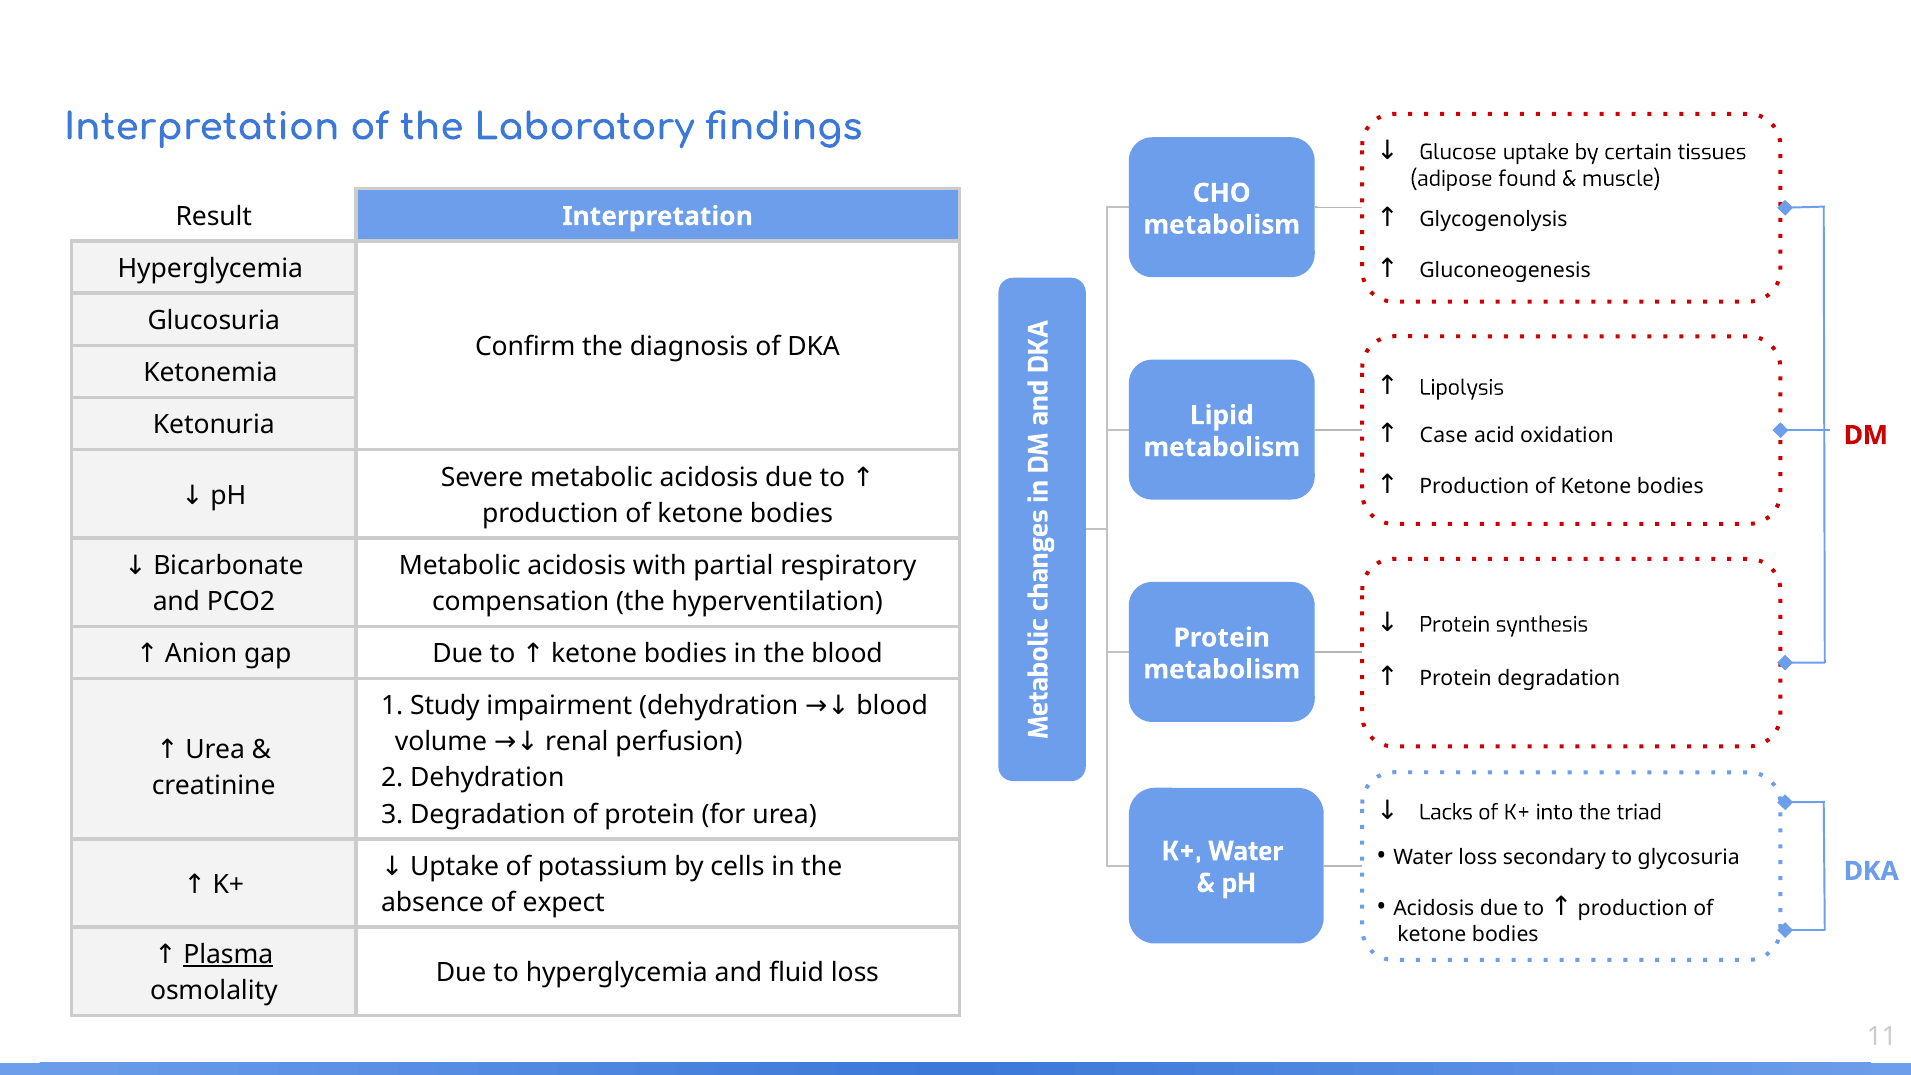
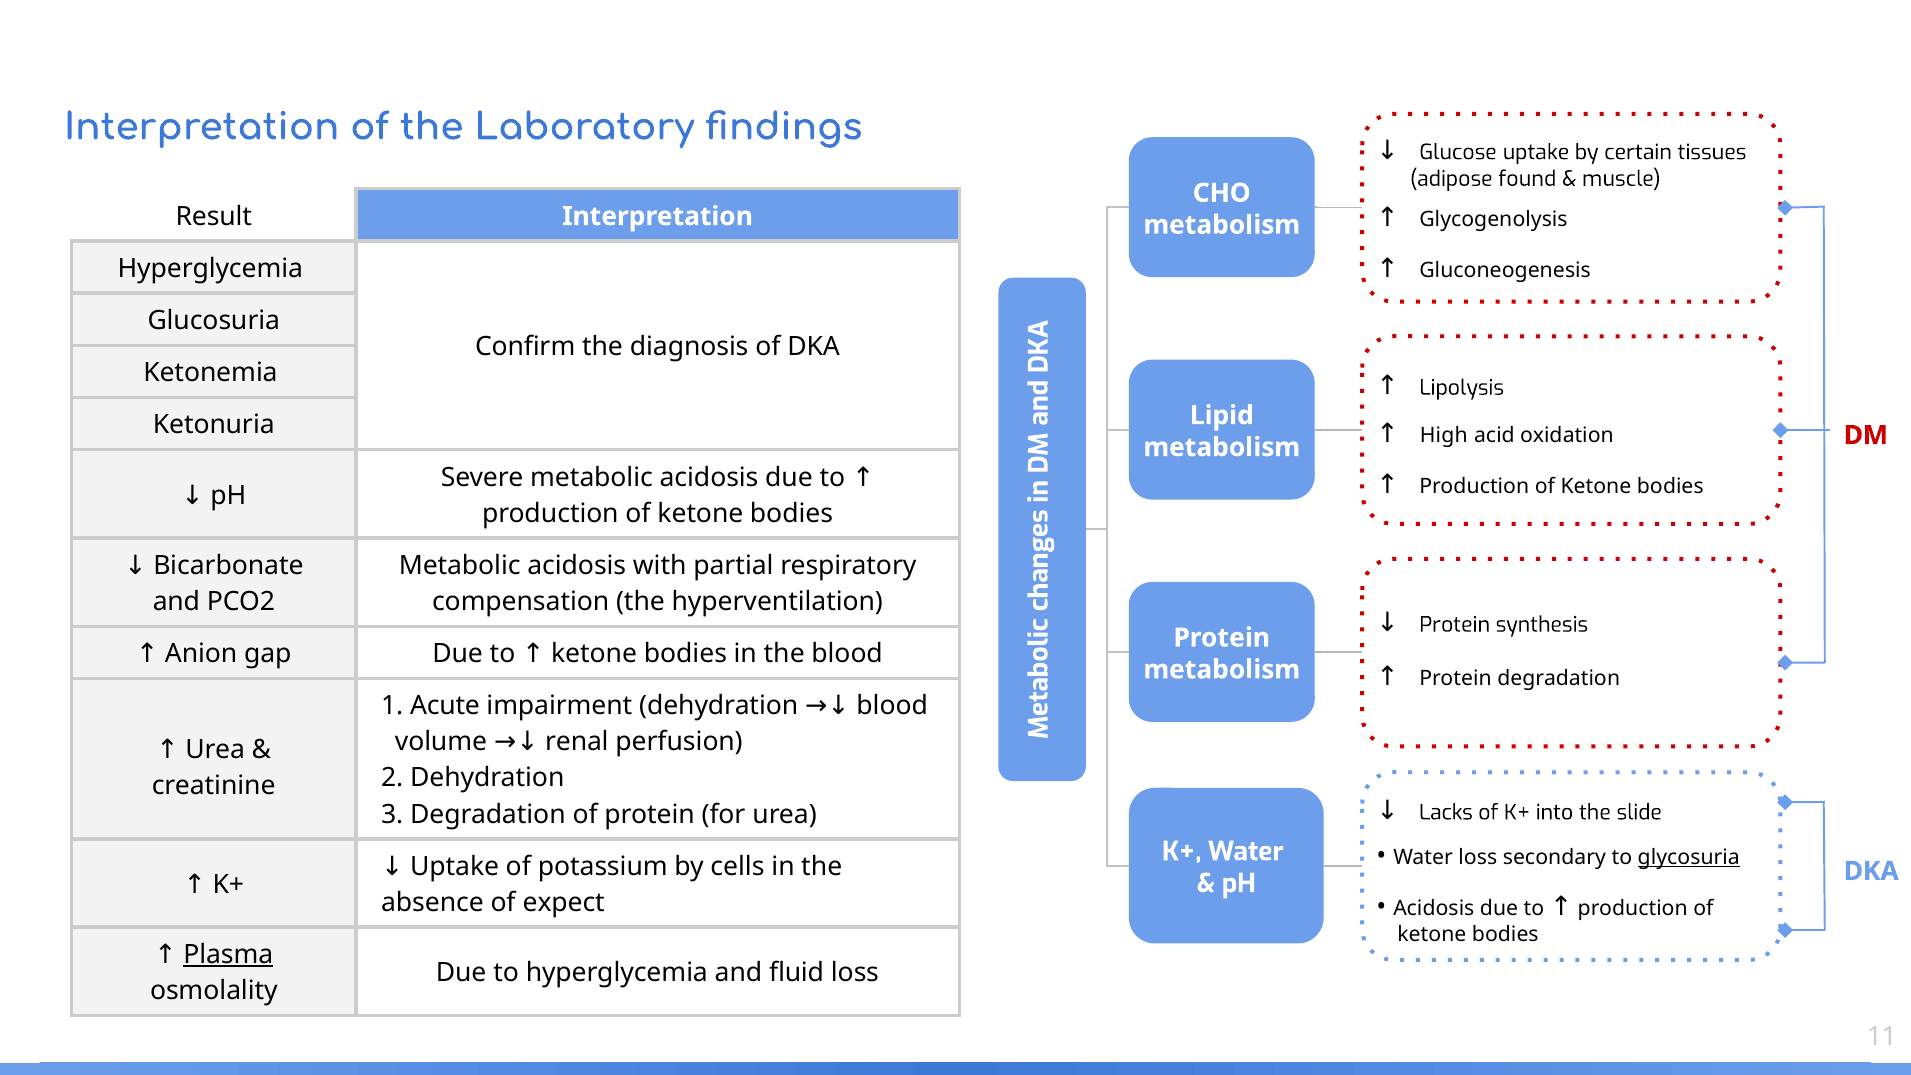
Case: Case -> High
Study: Study -> Acute
triad: triad -> slide
glycosuria underline: none -> present
